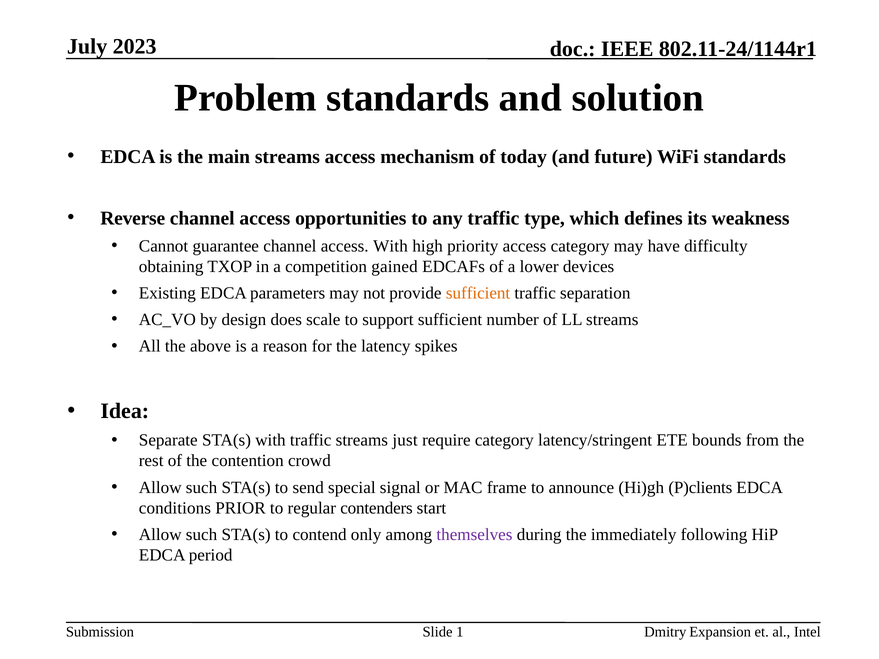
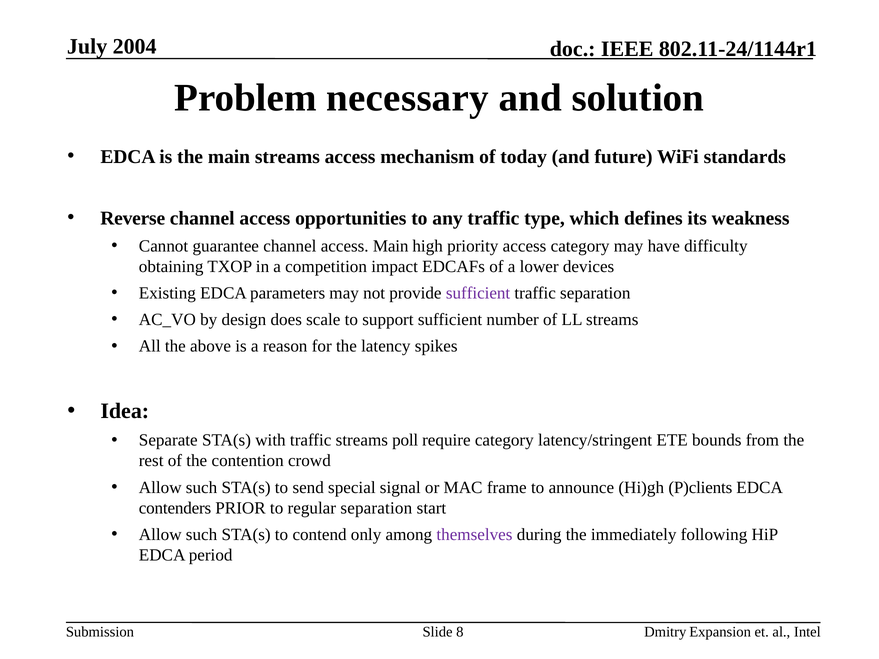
2023: 2023 -> 2004
Problem standards: standards -> necessary
access With: With -> Main
gained: gained -> impact
sufficient at (478, 293) colour: orange -> purple
just: just -> poll
conditions: conditions -> contenders
regular contenders: contenders -> separation
1: 1 -> 8
